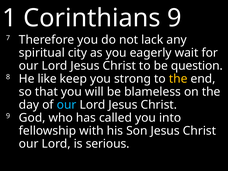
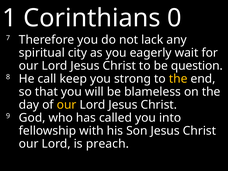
Corinthians 9: 9 -> 0
like: like -> call
our at (67, 105) colour: light blue -> yellow
serious: serious -> preach
